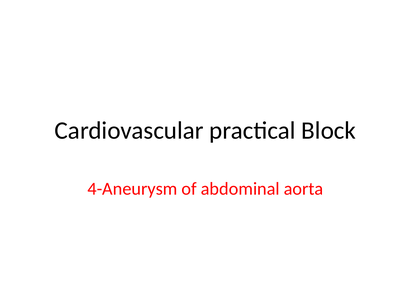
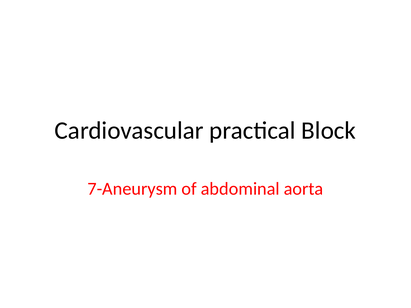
4-Aneurysm: 4-Aneurysm -> 7-Aneurysm
